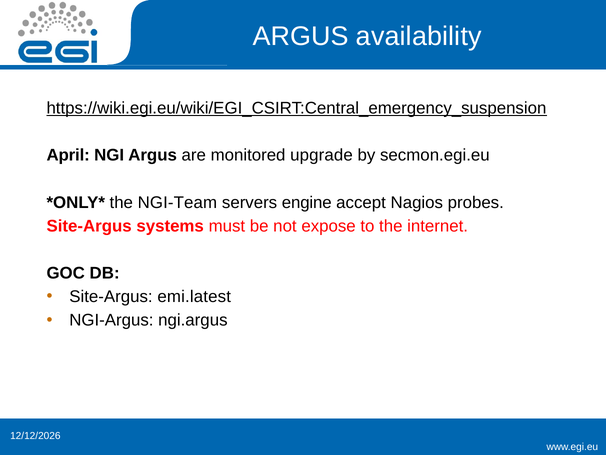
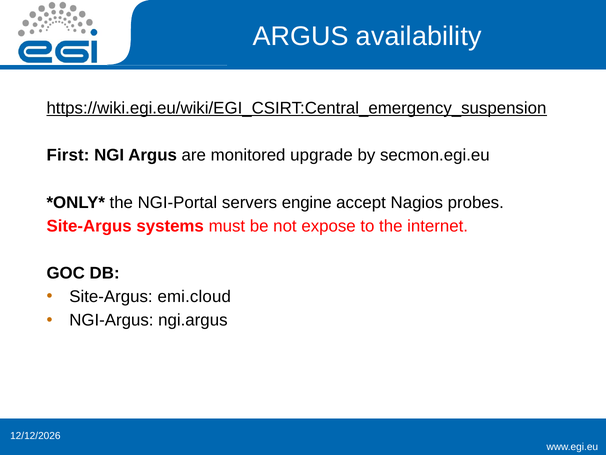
April: April -> First
NGI-Team: NGI-Team -> NGI-Portal
emi.latest: emi.latest -> emi.cloud
